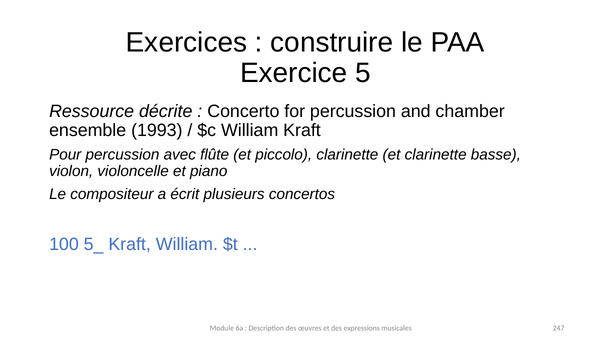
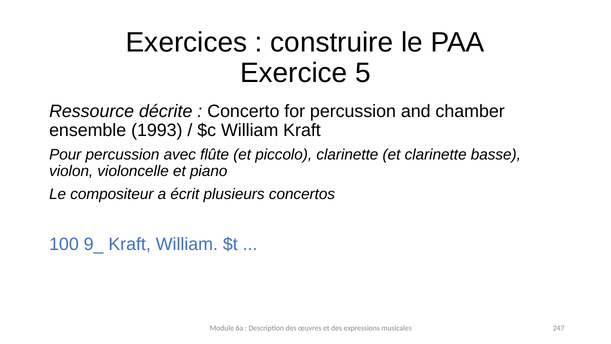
5_: 5_ -> 9_
